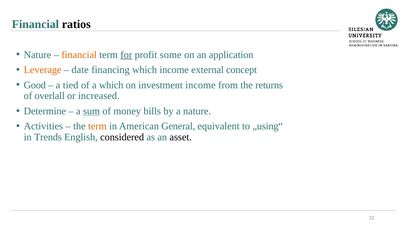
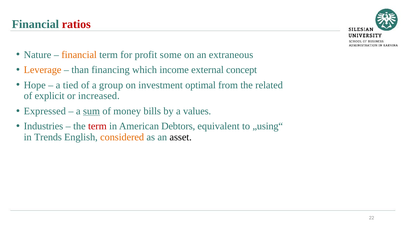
ratios colour: black -> red
for underline: present -> none
application: application -> extraneous
date: date -> than
Good: Good -> Hope
a which: which -> group
investment income: income -> optimal
returns: returns -> related
overlall: overlall -> explicit
Determine: Determine -> Expressed
a nature: nature -> values
Activities: Activities -> Industries
term at (97, 126) colour: orange -> red
General: General -> Debtors
considered colour: black -> orange
